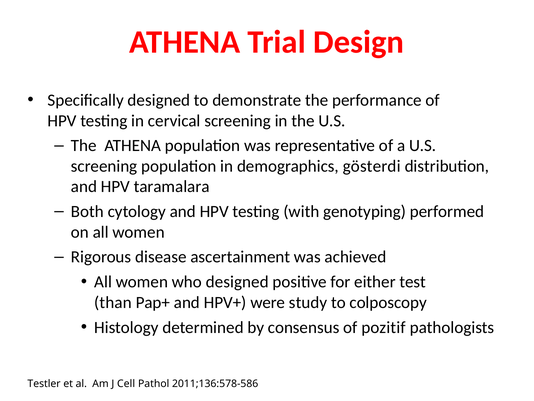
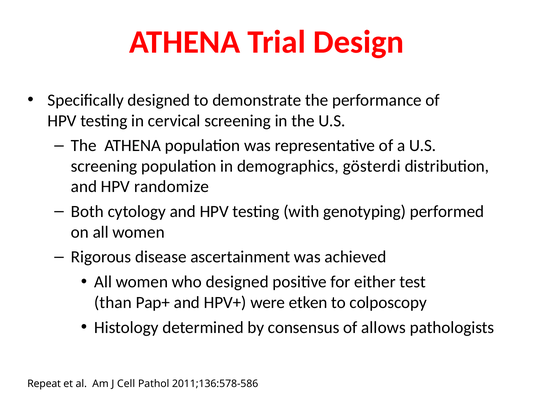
taramalara: taramalara -> randomize
study: study -> etken
pozitif: pozitif -> allows
Testler: Testler -> Repeat
